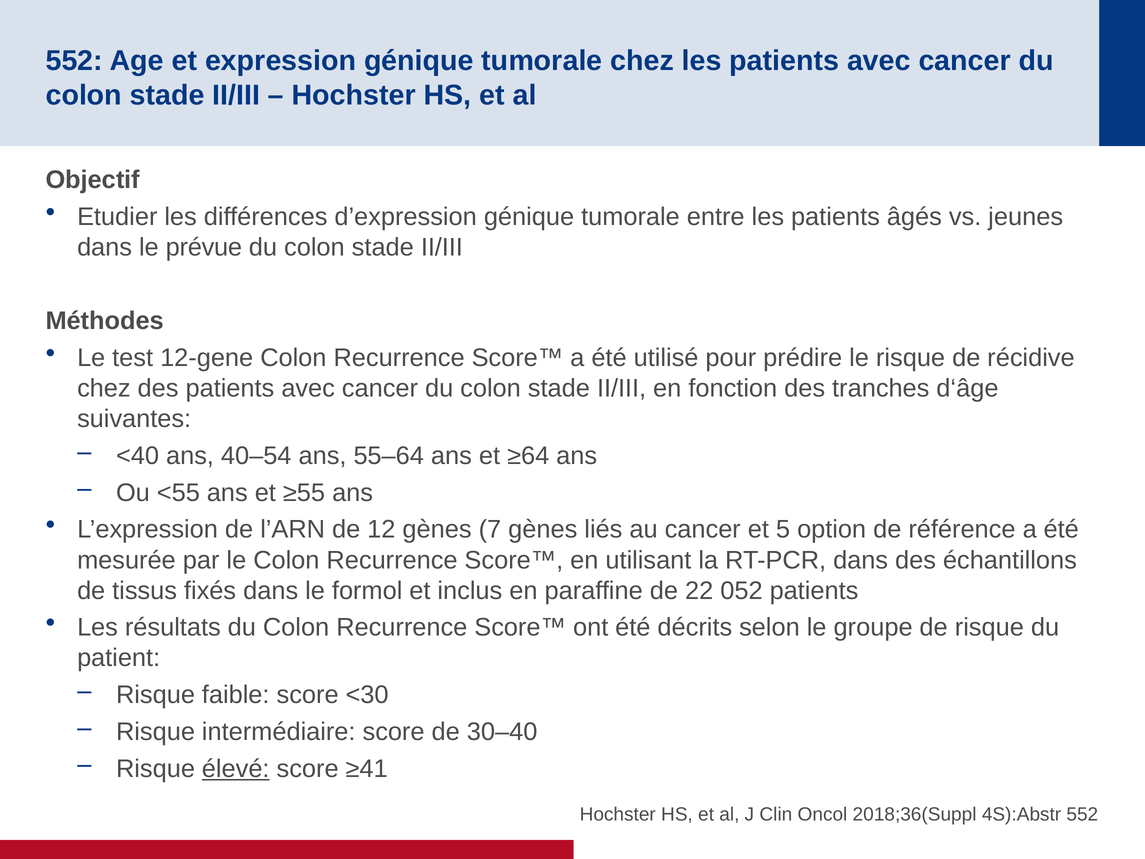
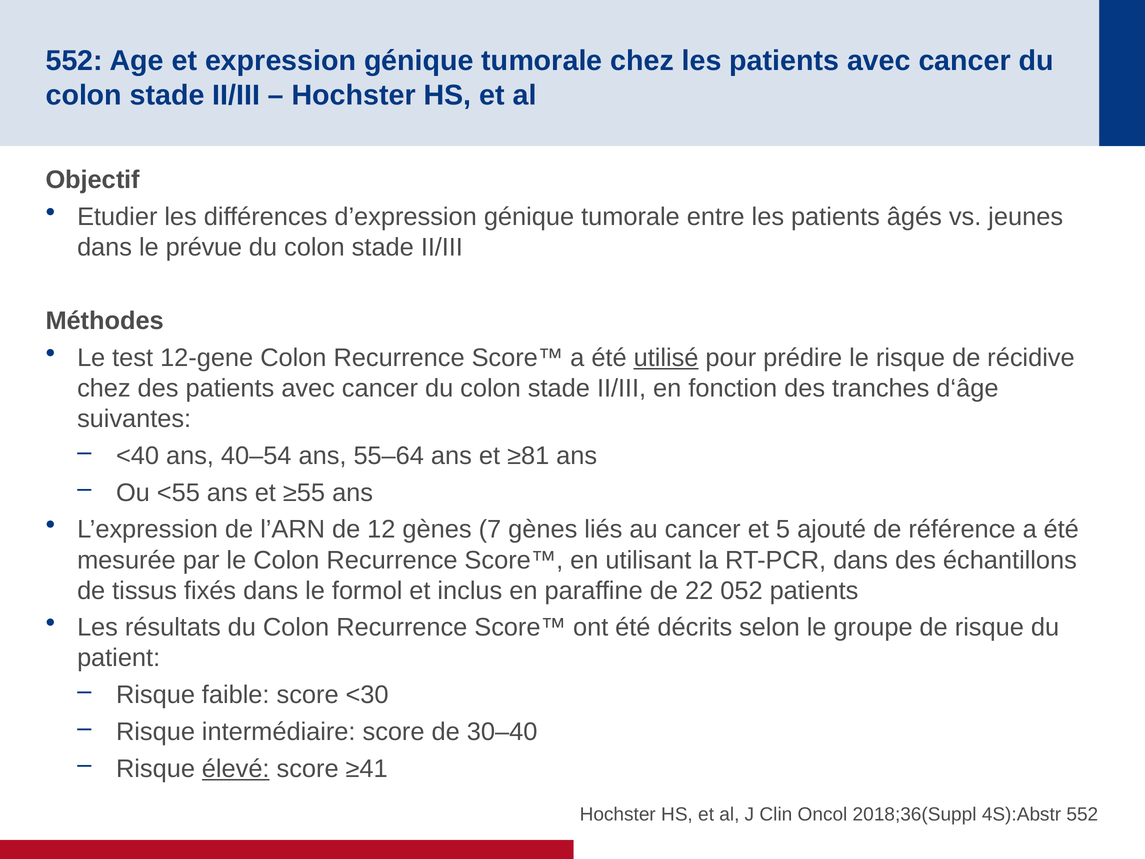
utilisé underline: none -> present
≥64: ≥64 -> ≥81
option: option -> ajouté
